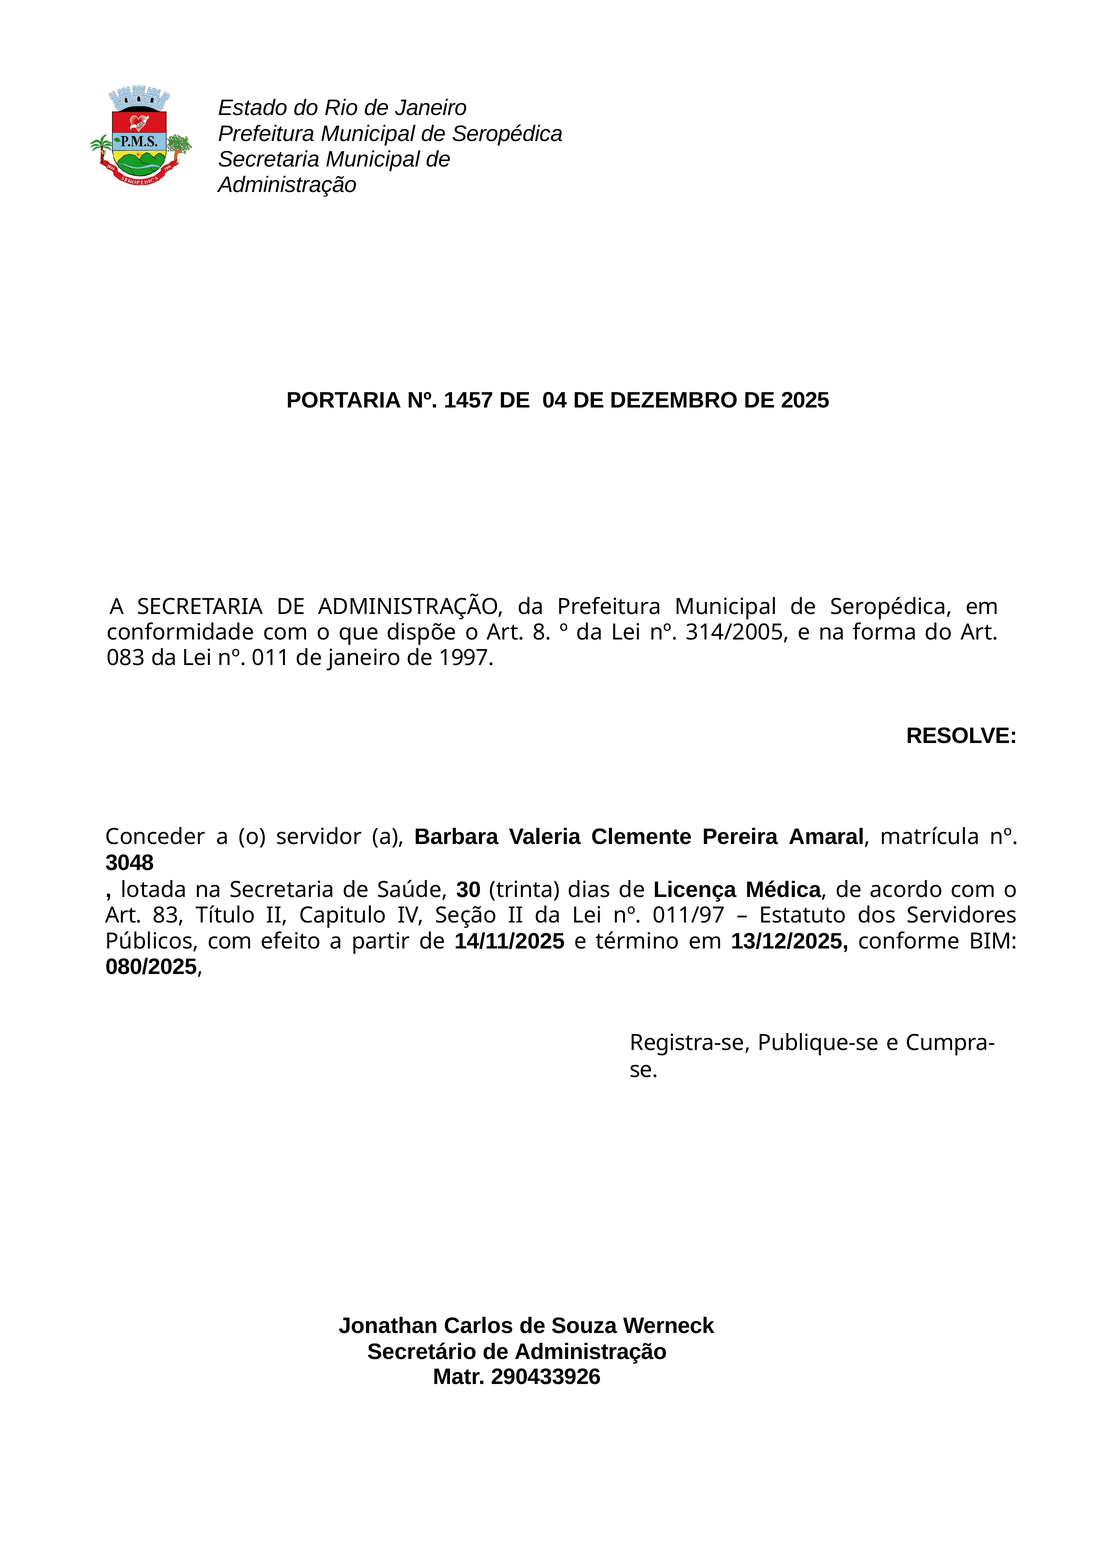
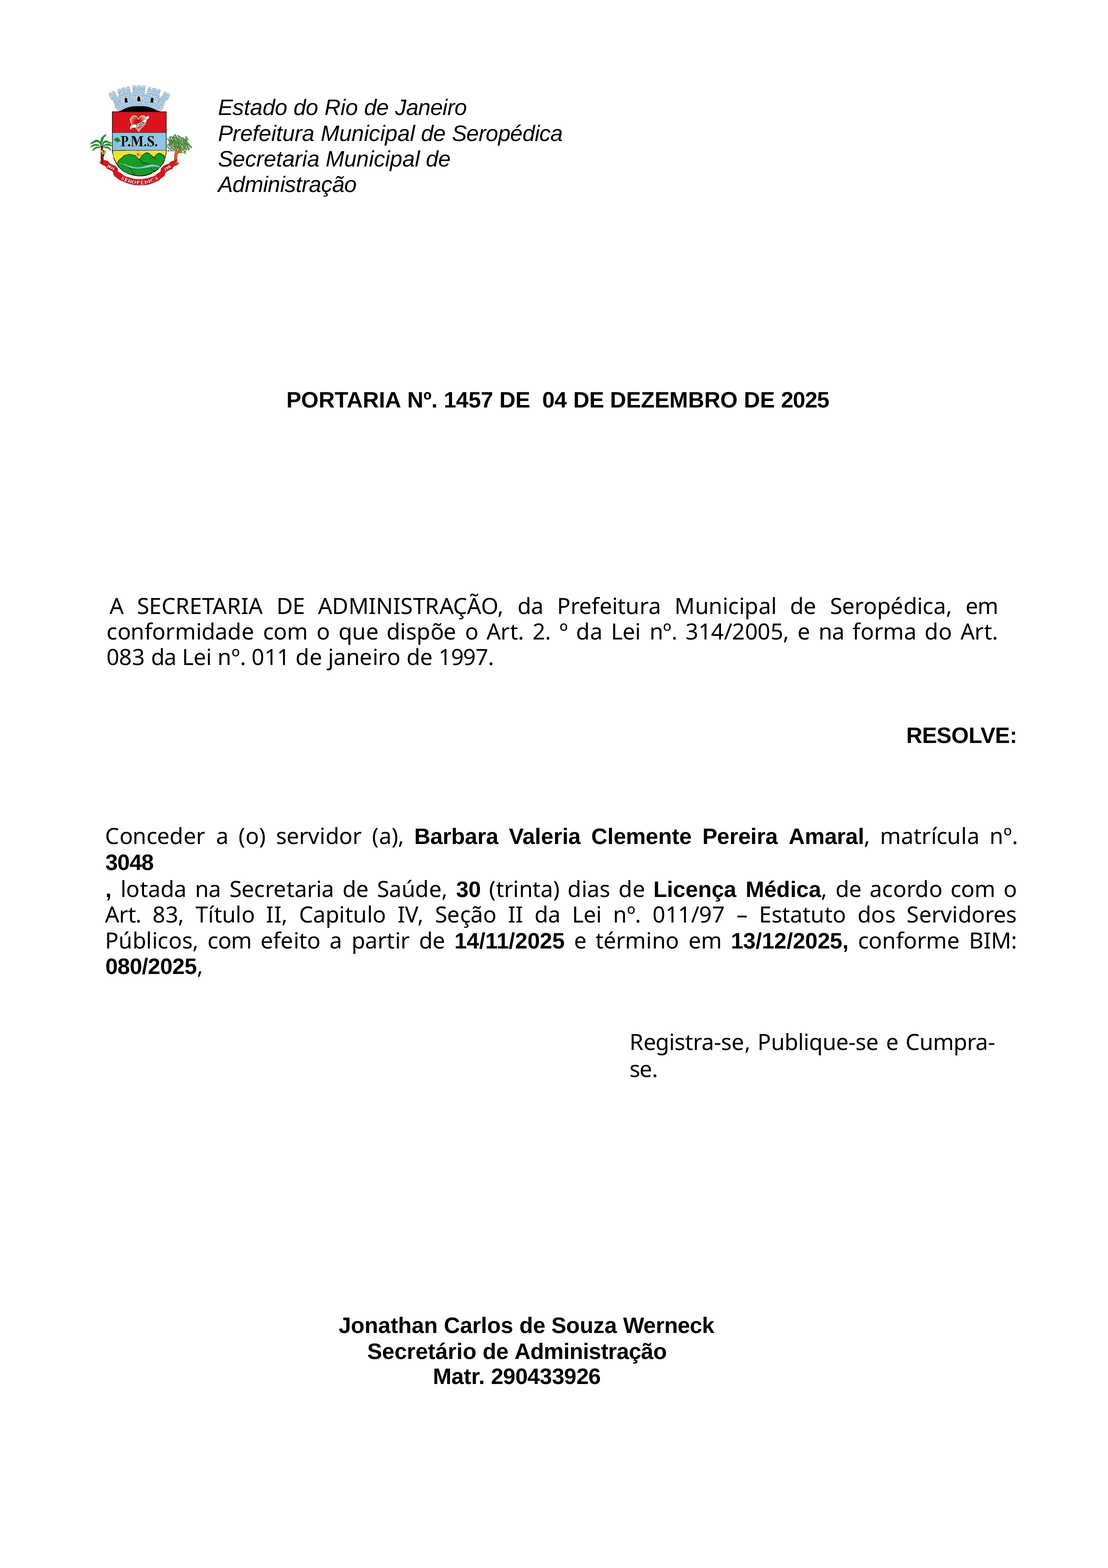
8: 8 -> 2
